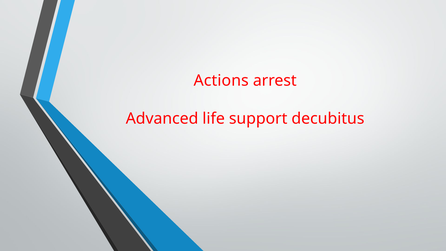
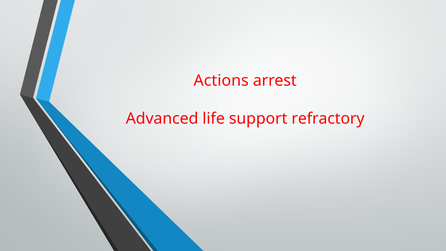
decubitus: decubitus -> refractory
